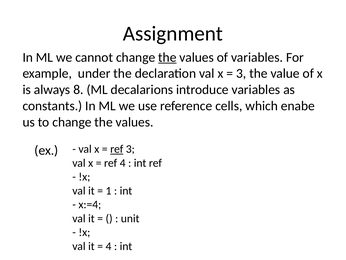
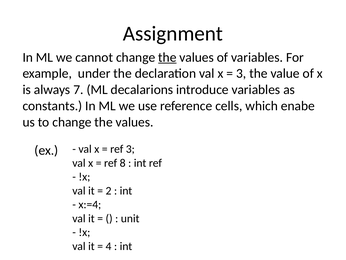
8: 8 -> 7
ref at (117, 149) underline: present -> none
ref 4: 4 -> 8
1: 1 -> 2
